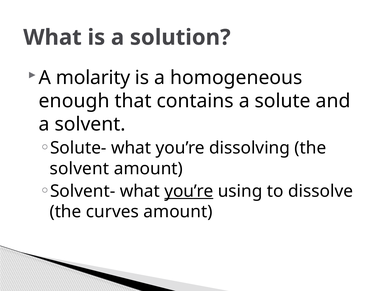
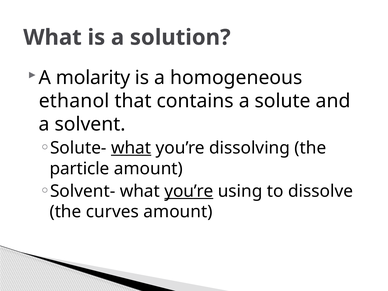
enough: enough -> ethanol
what at (131, 148) underline: none -> present
solvent at (79, 169): solvent -> particle
